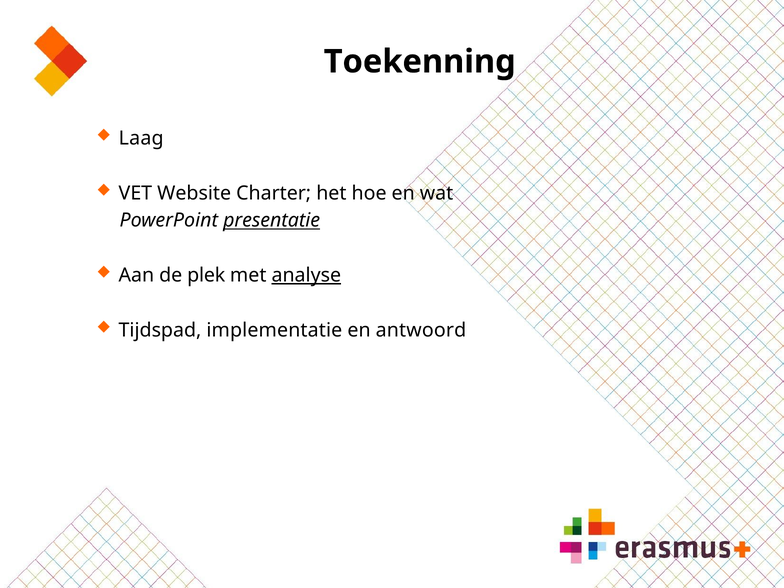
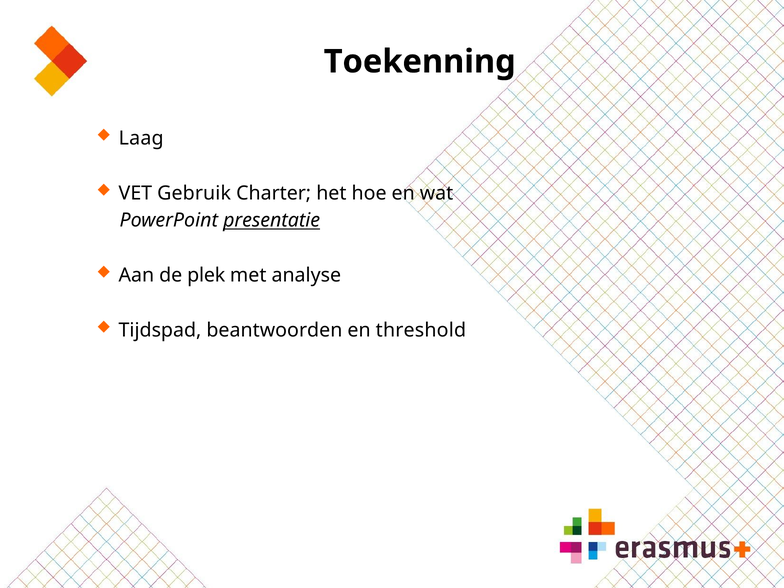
Website: Website -> Gebruik
analyse underline: present -> none
implementatie: implementatie -> beantwoorden
antwoord: antwoord -> threshold
